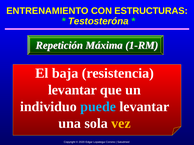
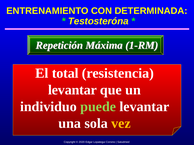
ESTRUCTURAS: ESTRUCTURAS -> DETERMINADA
baja: baja -> total
puede colour: light blue -> light green
